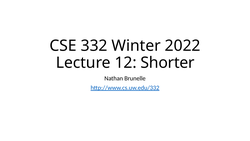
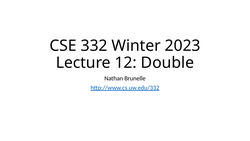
2022: 2022 -> 2023
Shorter: Shorter -> Double
